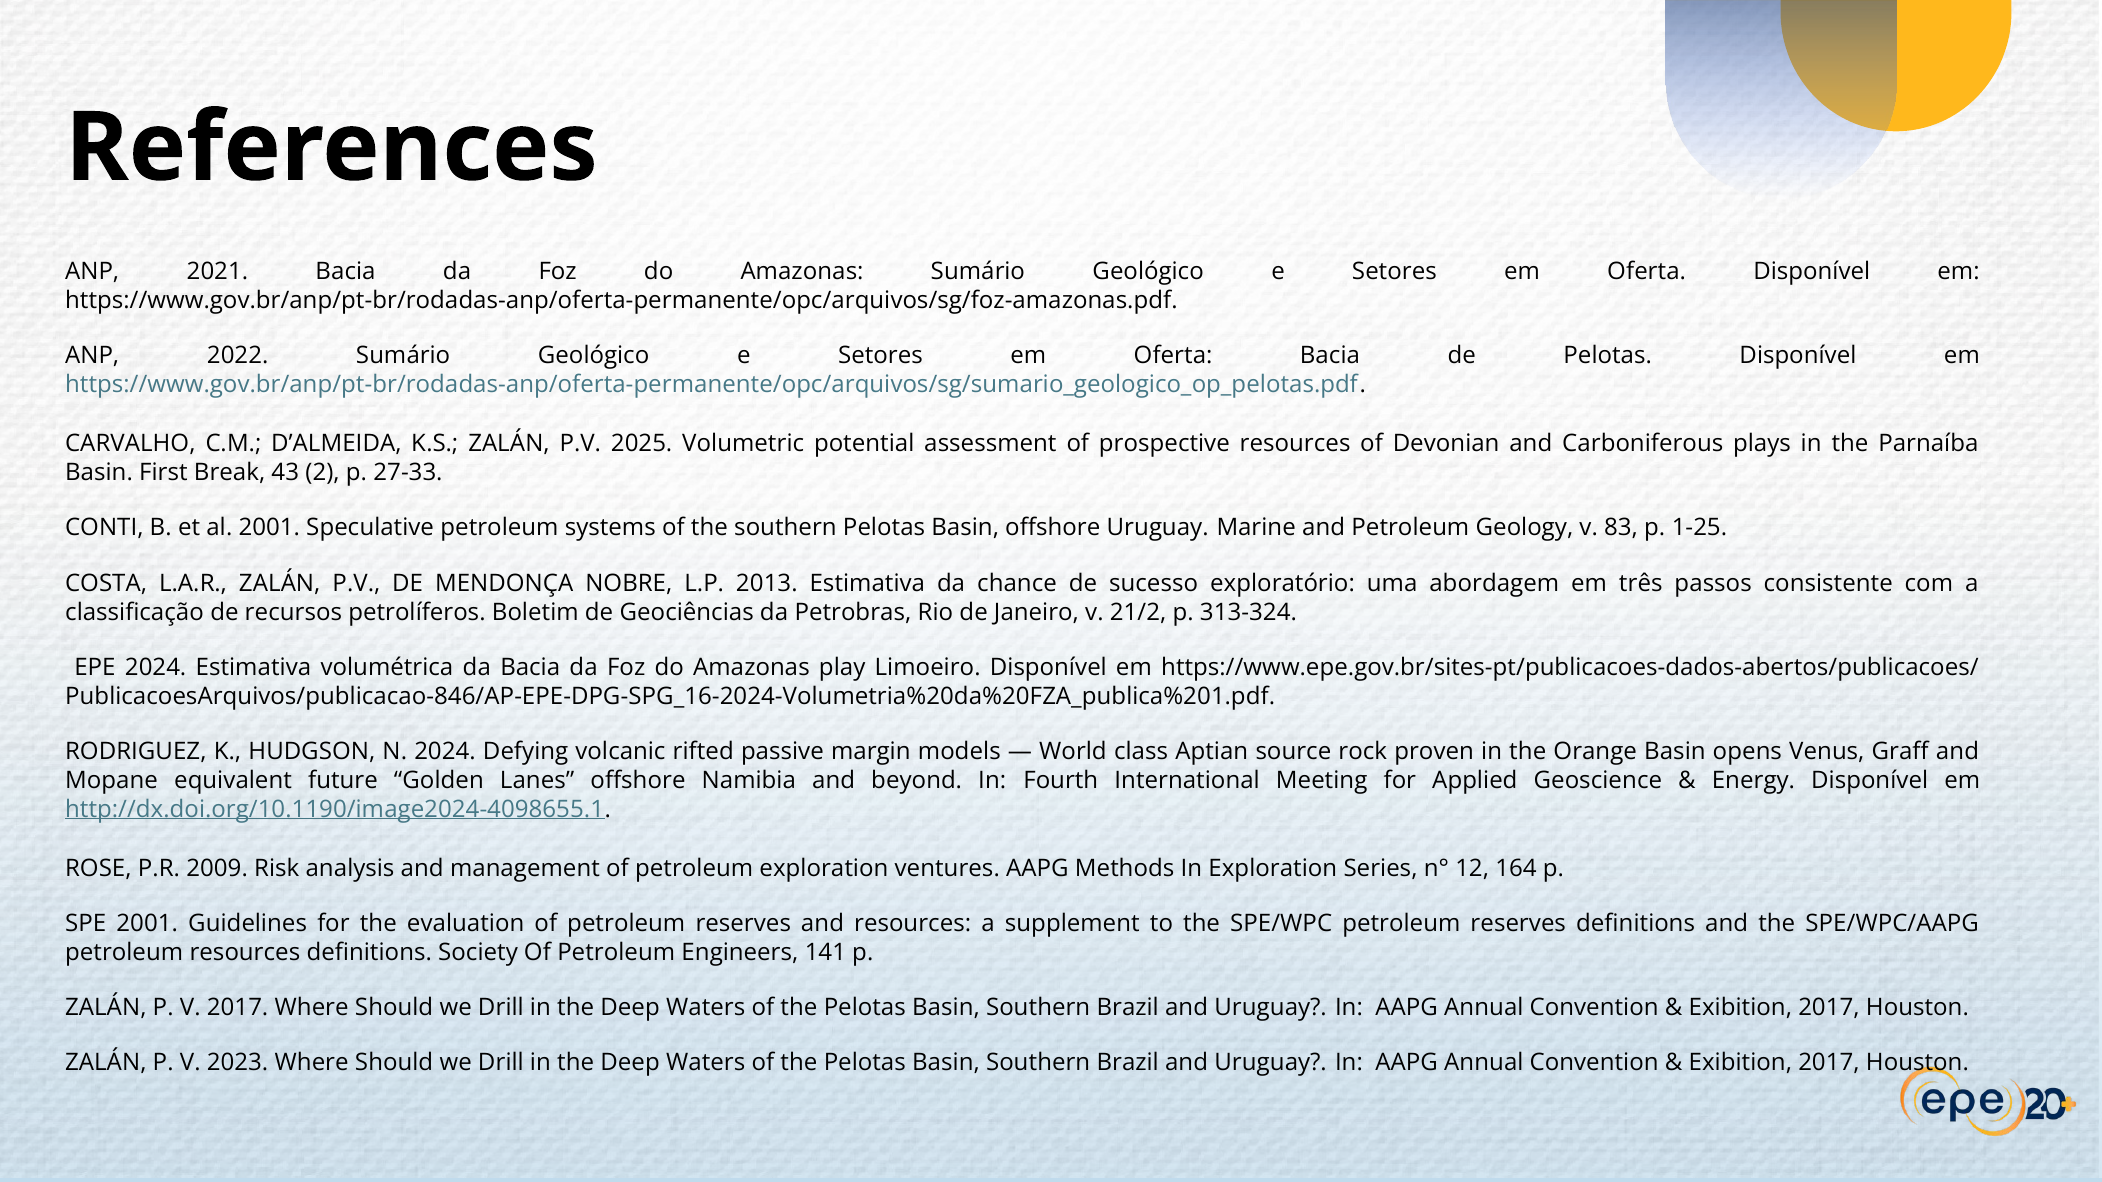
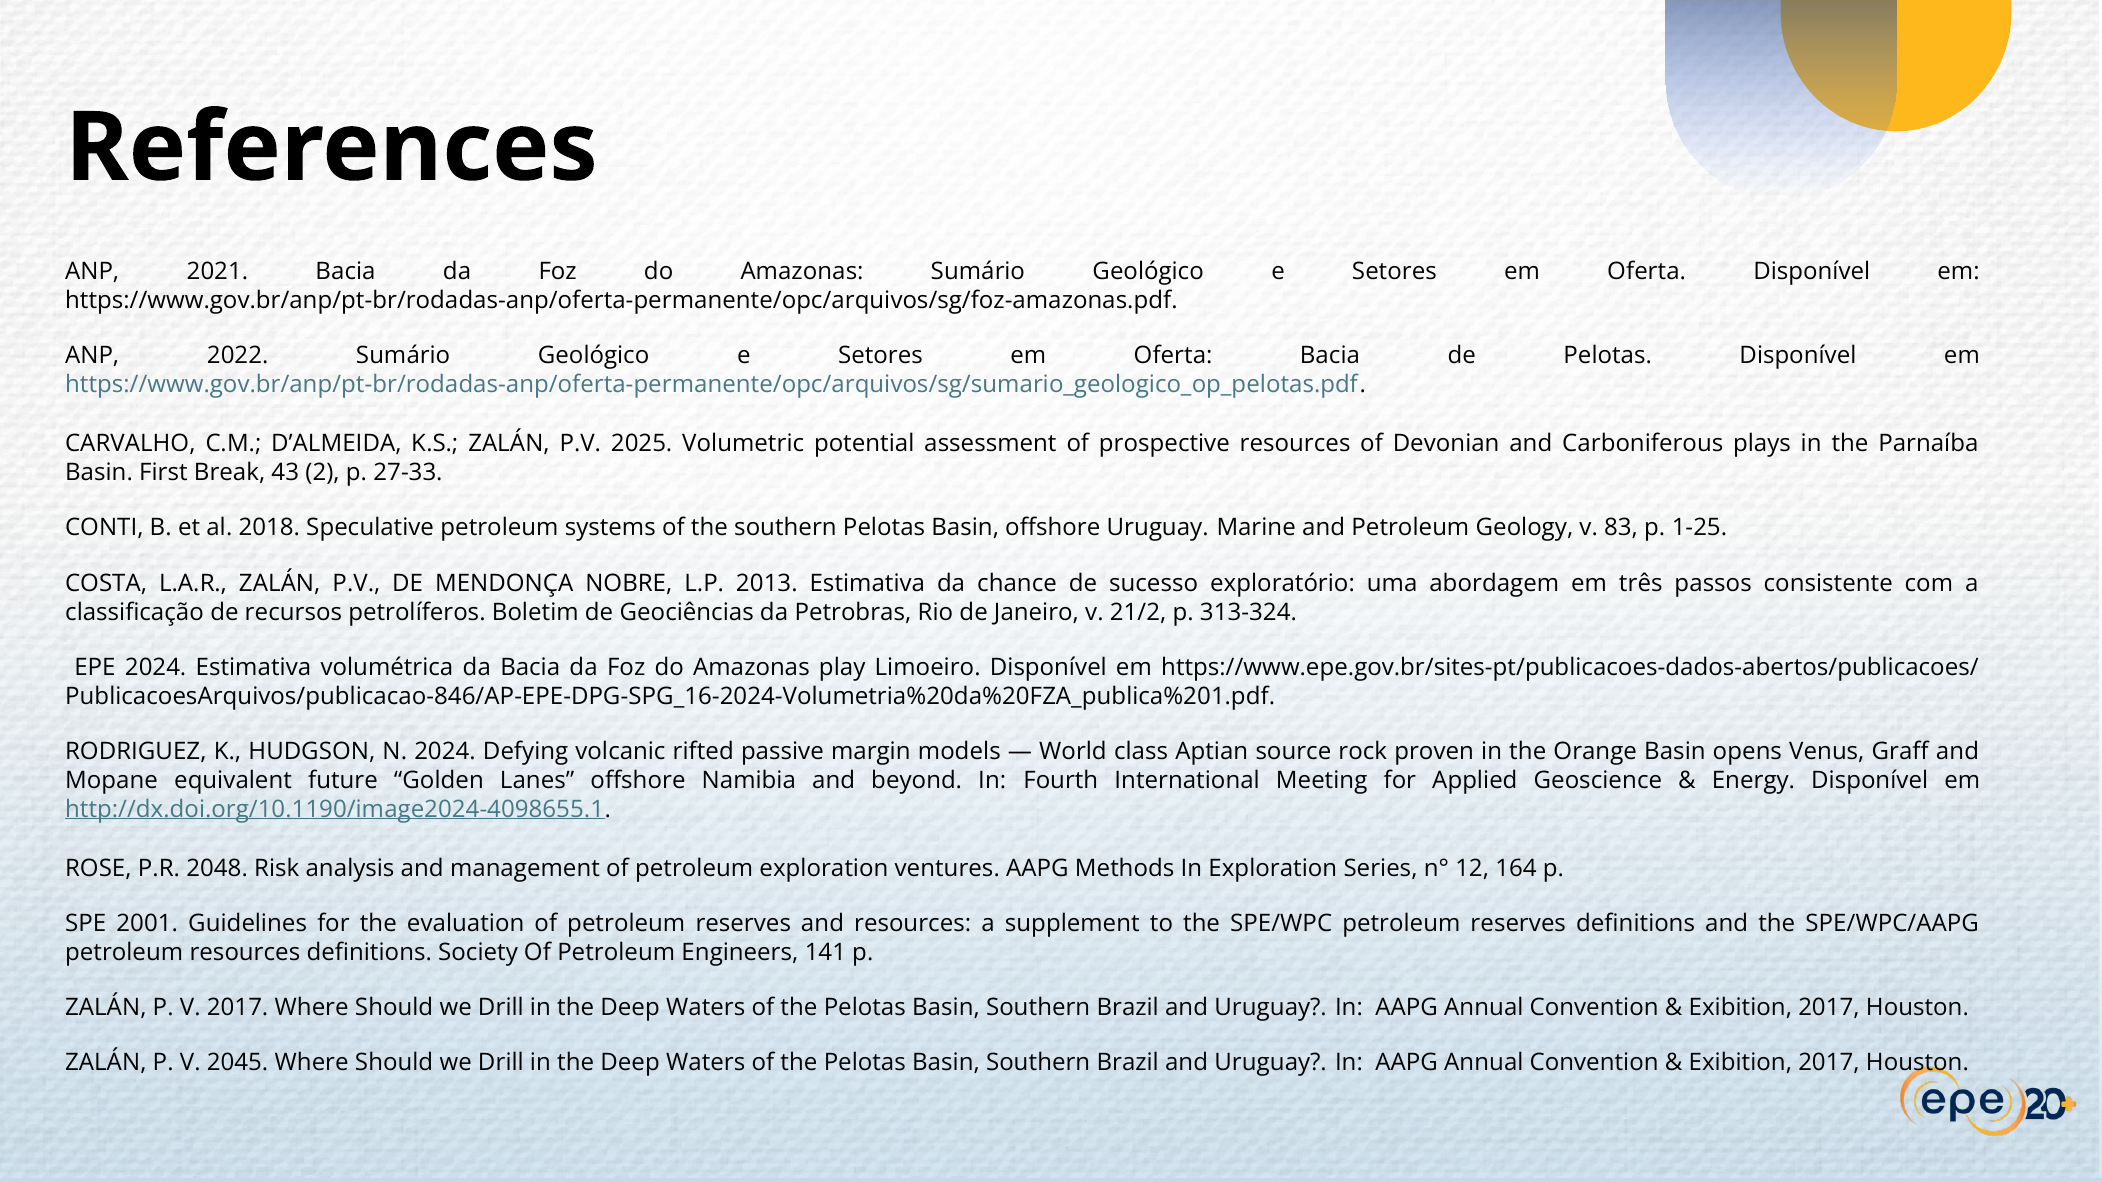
al 2001: 2001 -> 2018
2009: 2009 -> 2048
2023: 2023 -> 2045
